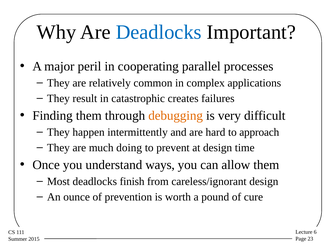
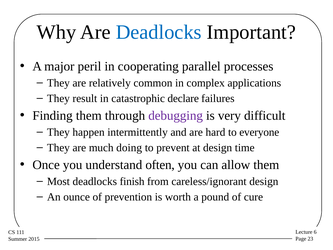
creates: creates -> declare
debugging colour: orange -> purple
approach: approach -> everyone
ways: ways -> often
